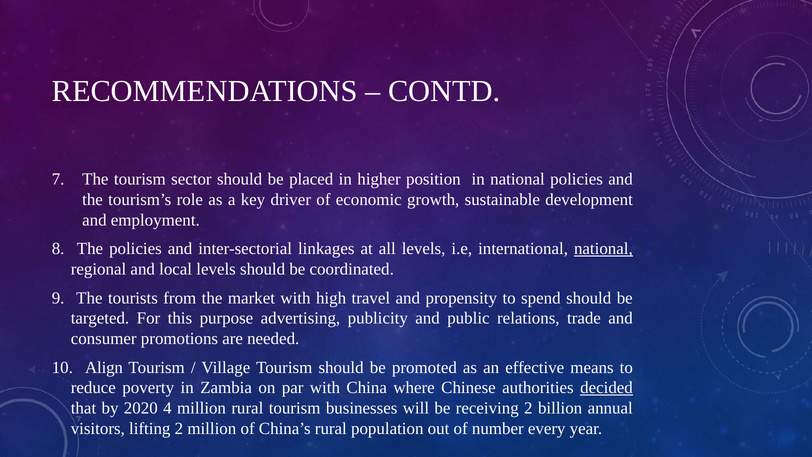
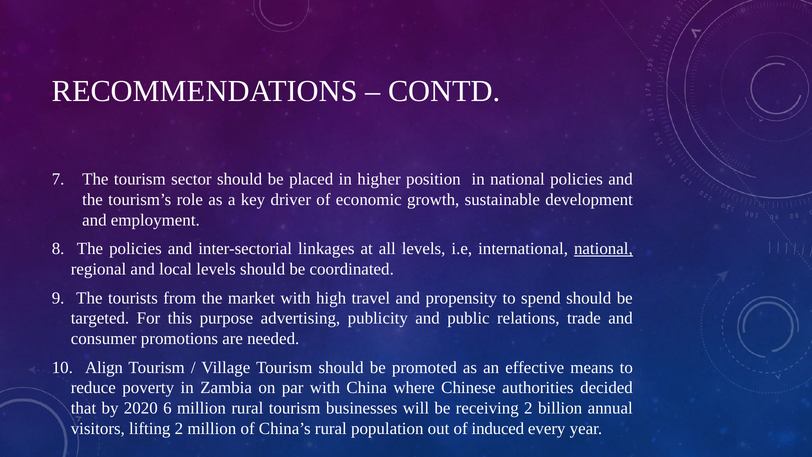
decided underline: present -> none
4: 4 -> 6
number: number -> induced
